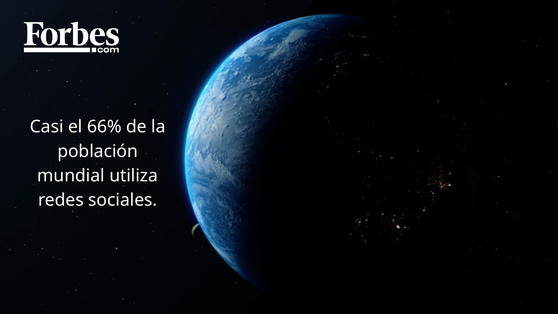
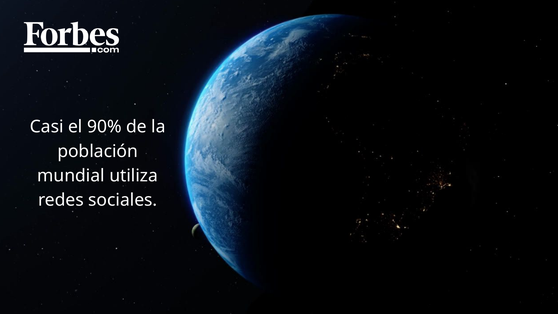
66%: 66% -> 90%
